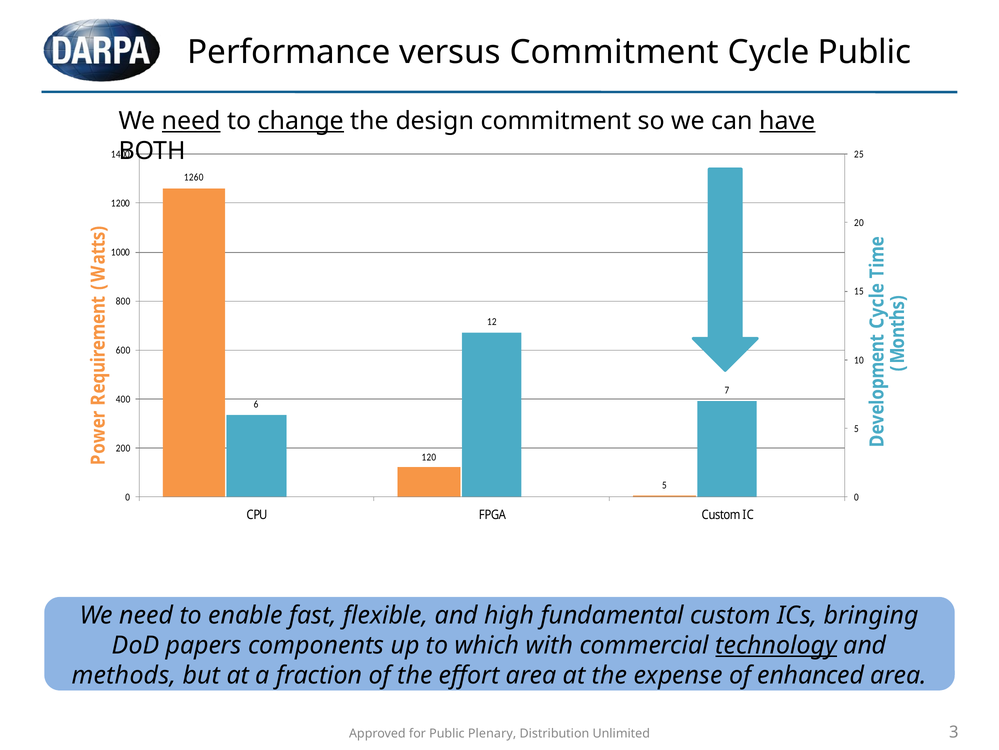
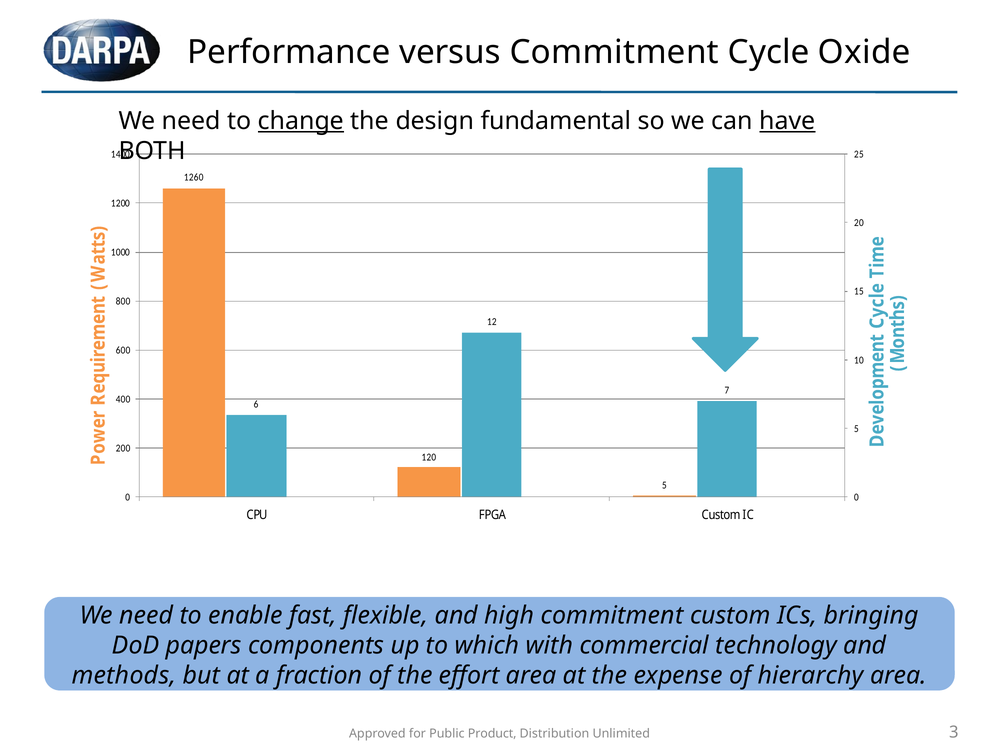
Cycle Public: Public -> Oxide
need at (191, 121) underline: present -> none
design commitment: commitment -> fundamental
high fundamental: fundamental -> commitment
technology underline: present -> none
enhanced: enhanced -> hierarchy
Plenary: Plenary -> Product
